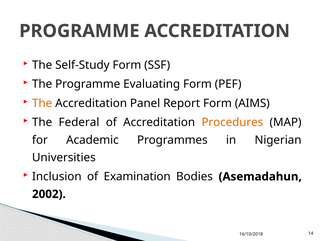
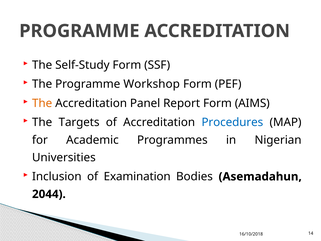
Evaluating: Evaluating -> Workshop
Federal: Federal -> Targets
Procedures colour: orange -> blue
2002: 2002 -> 2044
